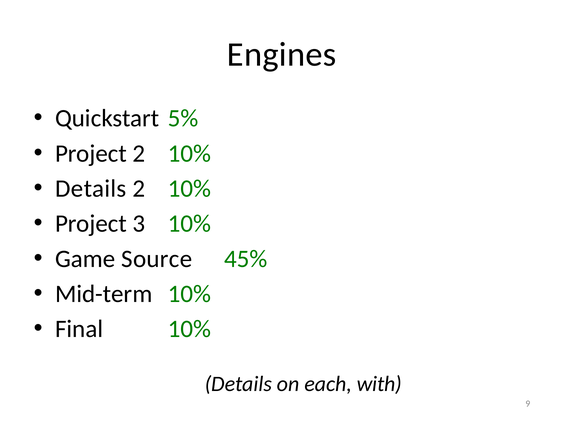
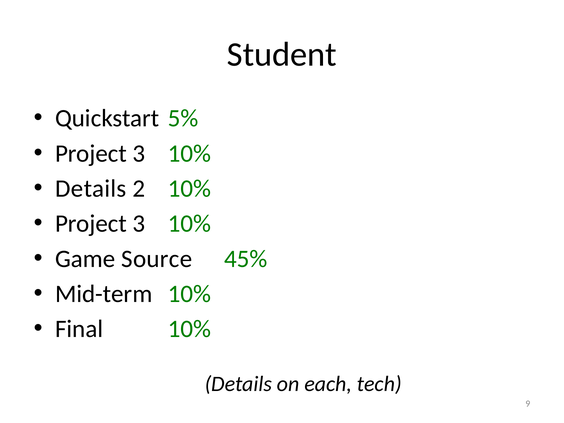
Engines: Engines -> Student
2 at (139, 153): 2 -> 3
with: with -> tech
